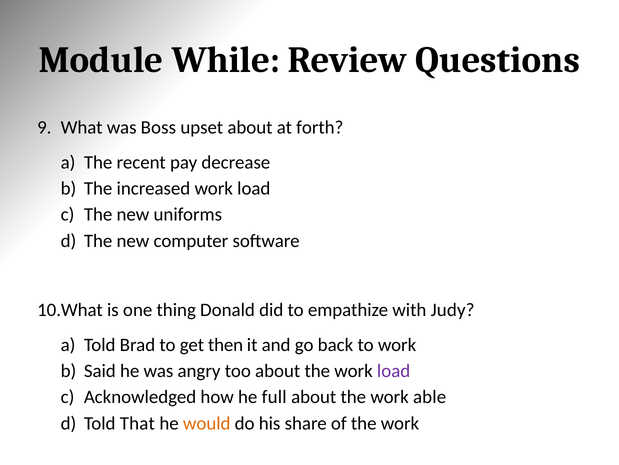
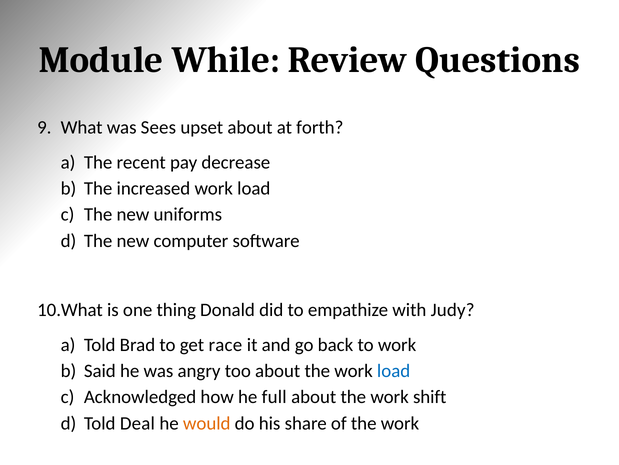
Boss: Boss -> Sees
then: then -> race
load at (394, 370) colour: purple -> blue
able: able -> shift
That: That -> Deal
